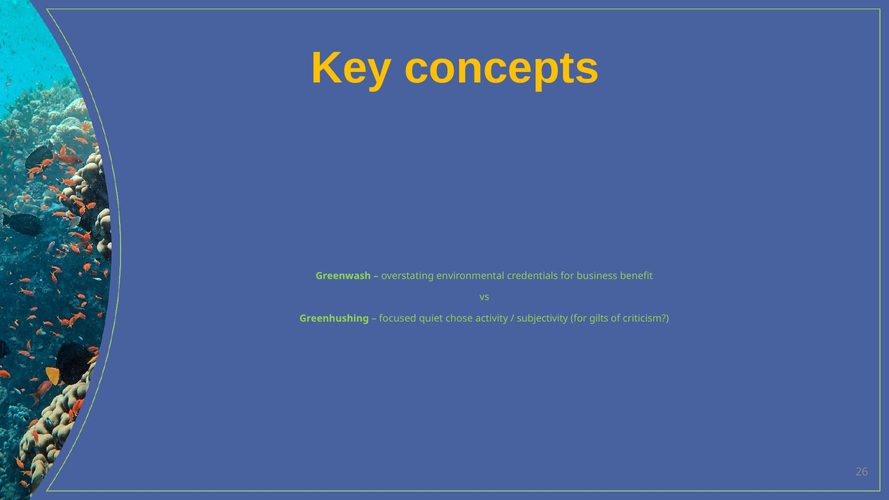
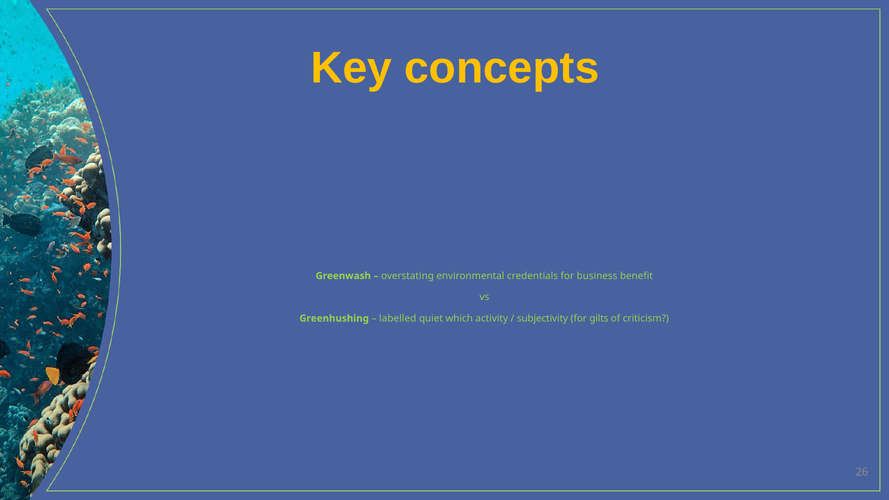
focused: focused -> labelled
chose: chose -> which
